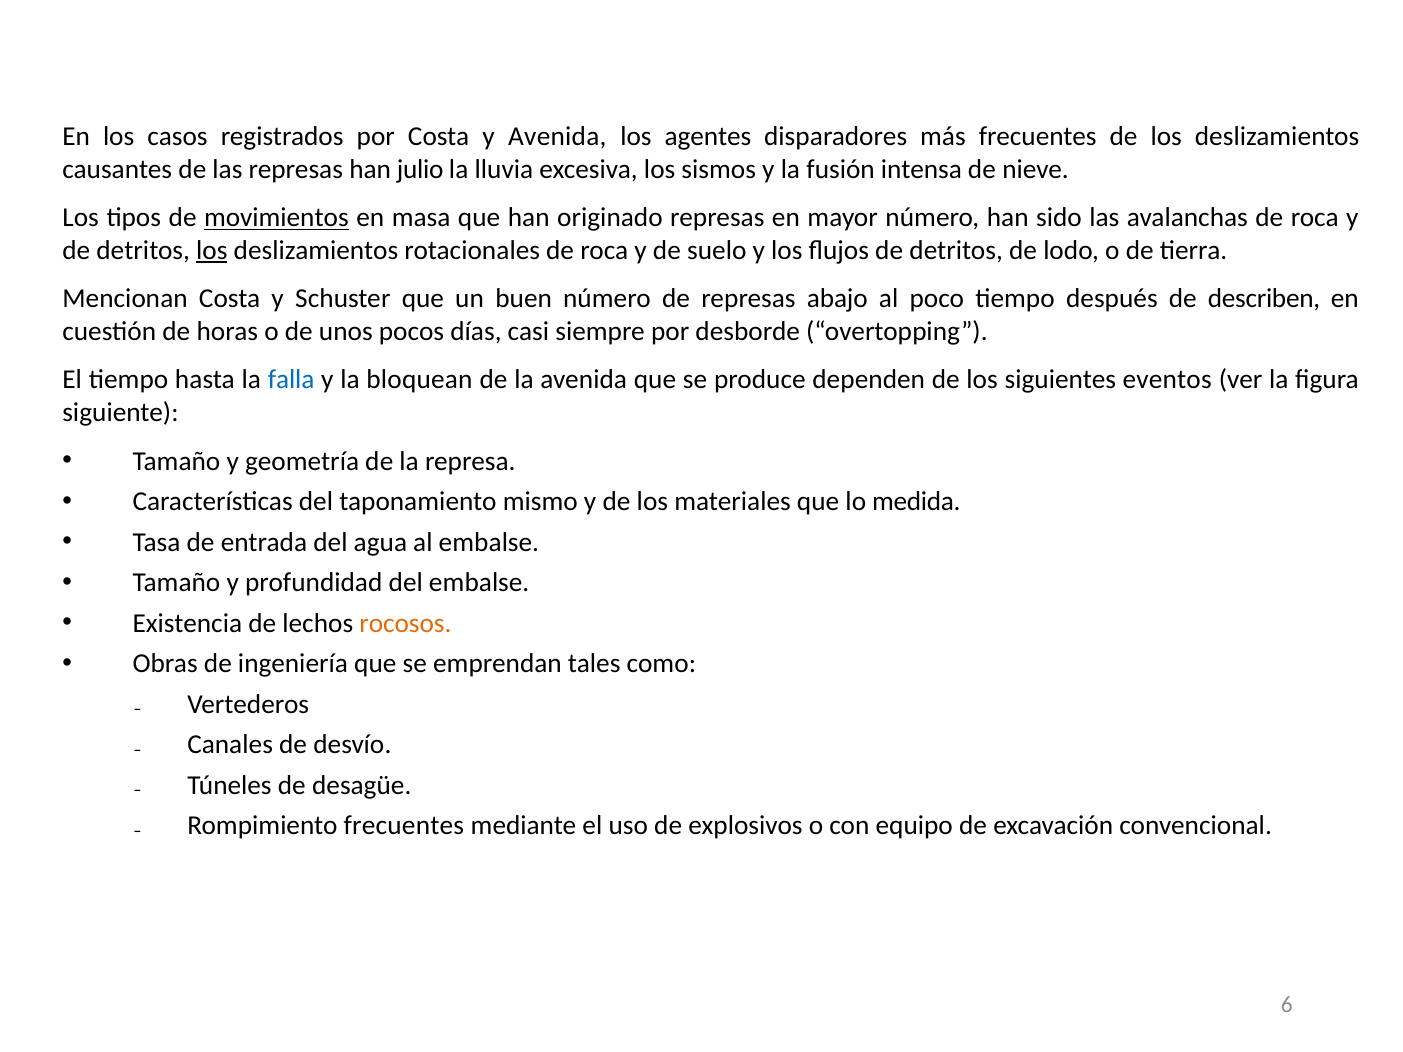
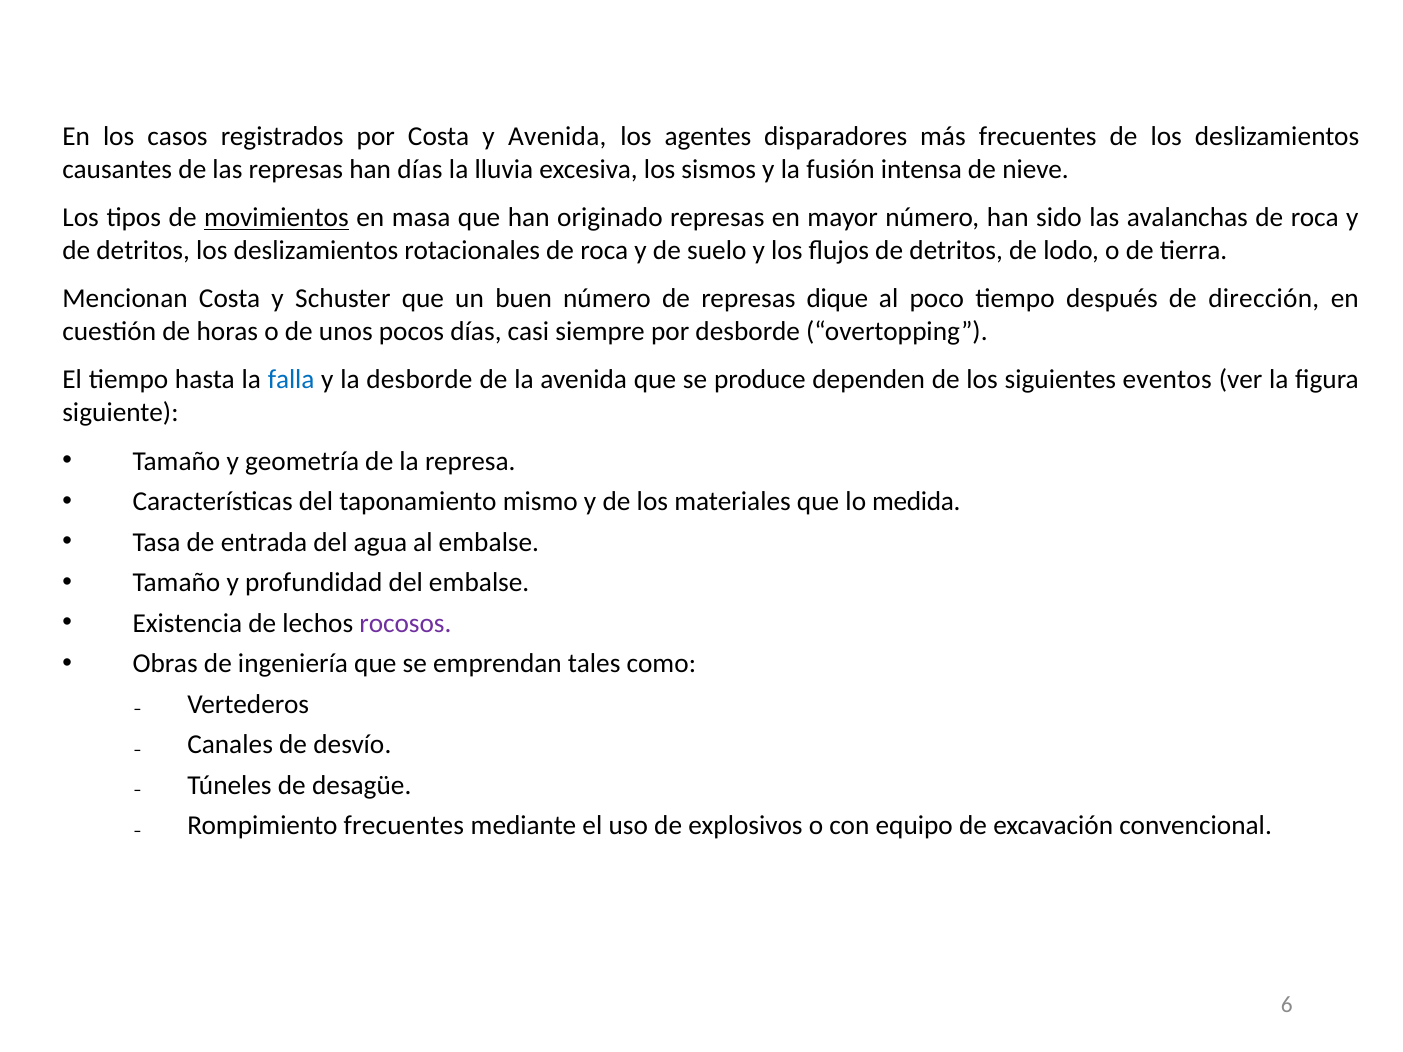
han julio: julio -> días
los at (212, 251) underline: present -> none
abajo: abajo -> dique
describen: describen -> dirección
la bloquean: bloquean -> desborde
rocosos colour: orange -> purple
